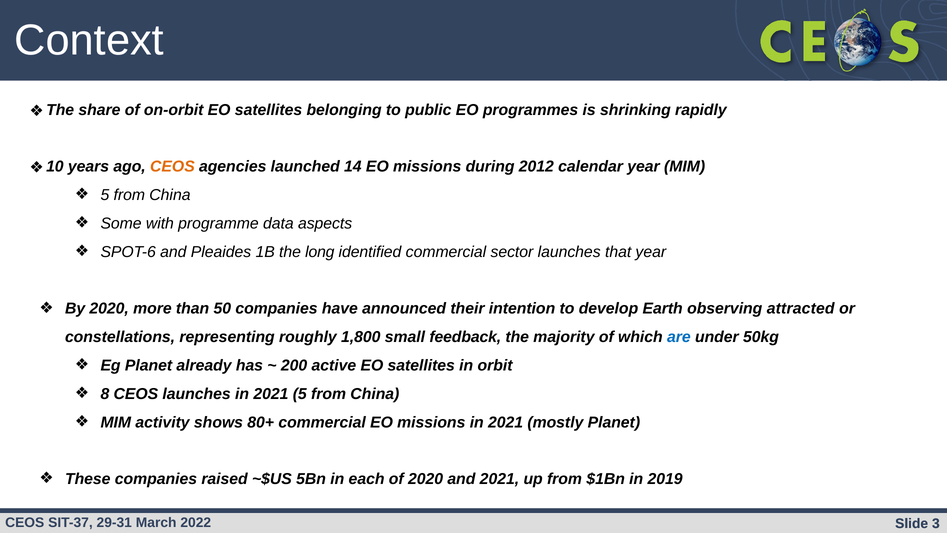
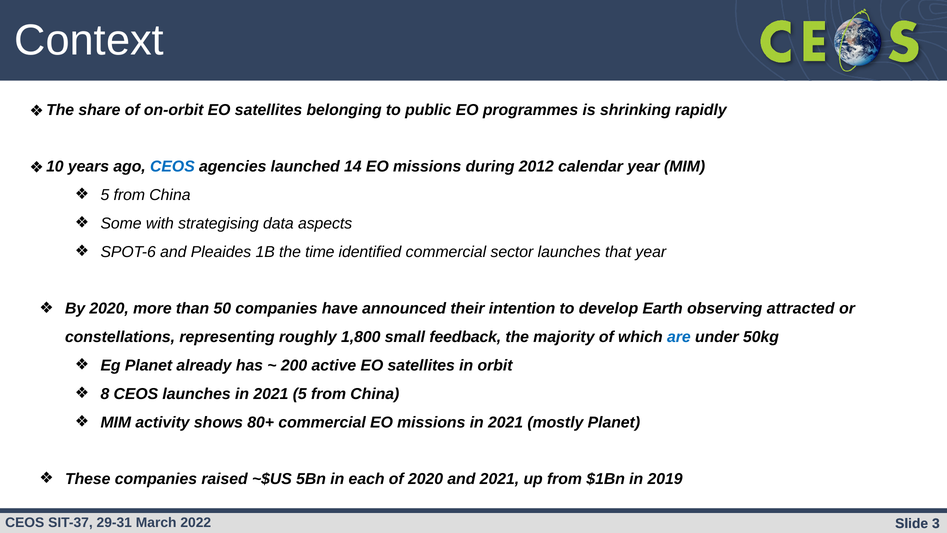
CEOS at (172, 167) colour: orange -> blue
programme: programme -> strategising
long: long -> time
